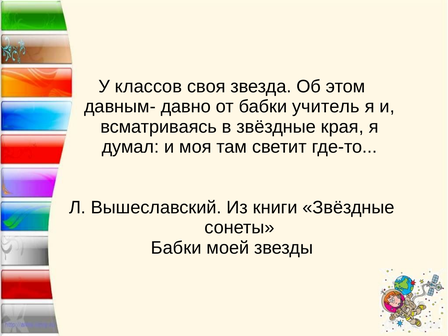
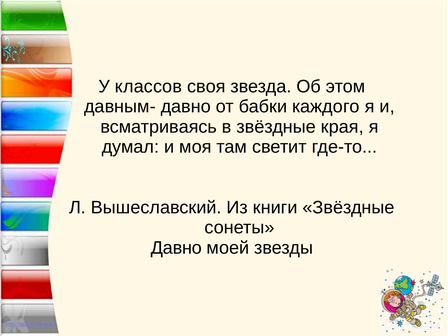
учитель: учитель -> каждого
Бабки at (176, 248): Бабки -> Давно
